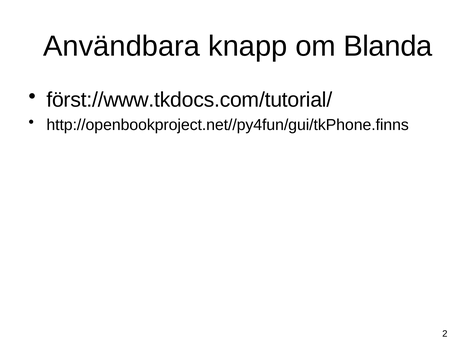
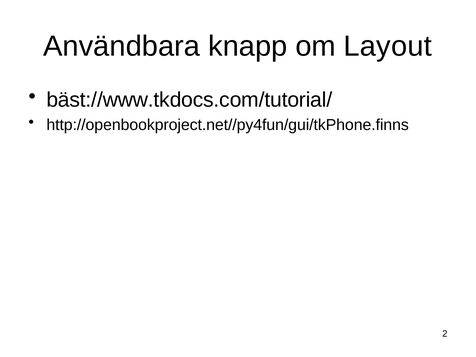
Blanda: Blanda -> Layout
först://www.tkdocs.com/tutorial/: först://www.tkdocs.com/tutorial/ -> bäst://www.tkdocs.com/tutorial/
